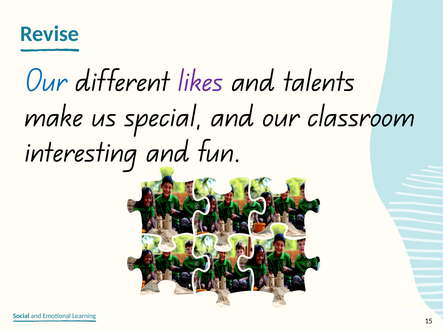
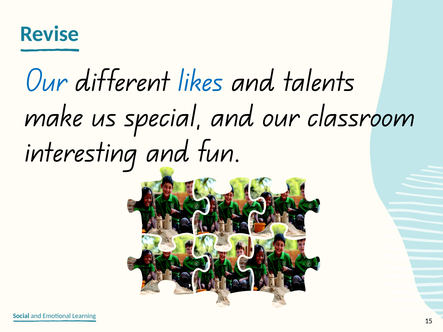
likes colour: purple -> blue
